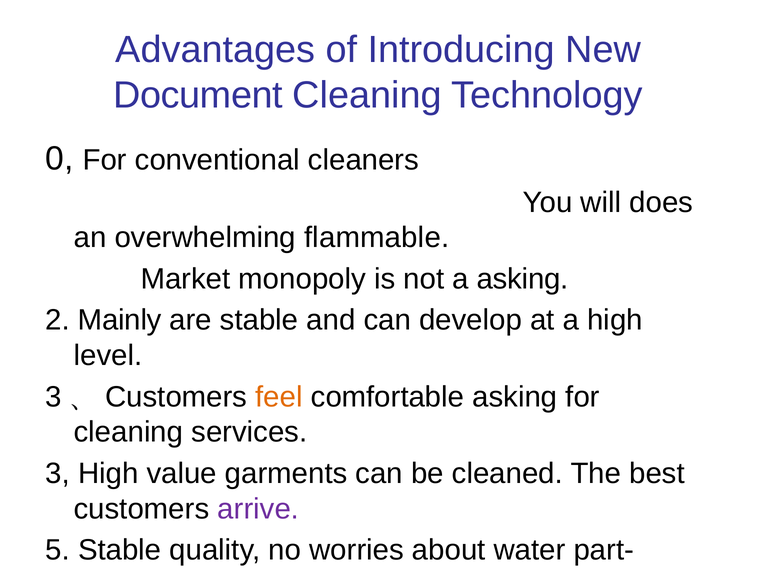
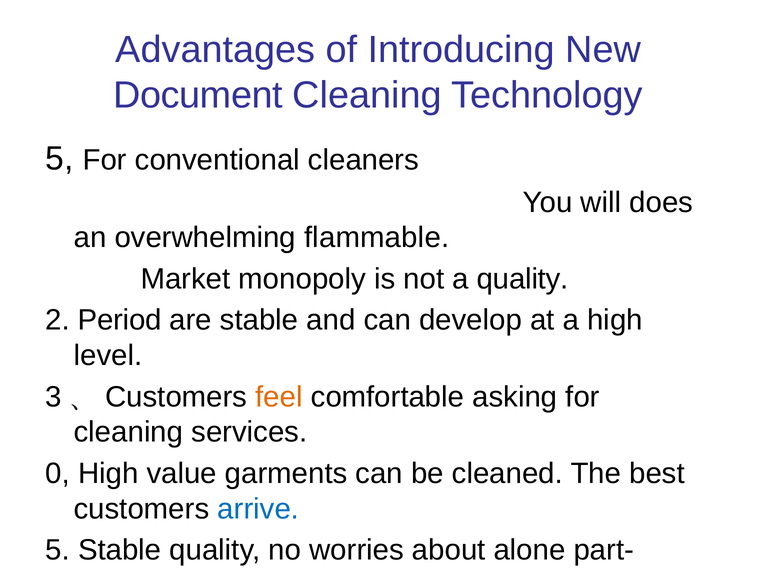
0 at (59, 159): 0 -> 5
a asking: asking -> quality
2 Mainly: Mainly -> Period
3 at (58, 473): 3 -> 0
arrive colour: purple -> blue
water: water -> alone
